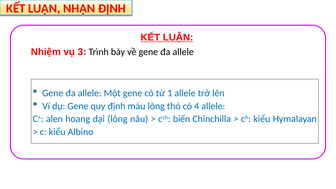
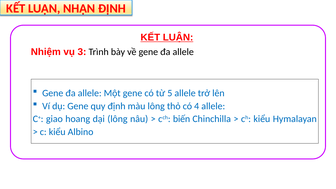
1: 1 -> 5
alen: alen -> giao
